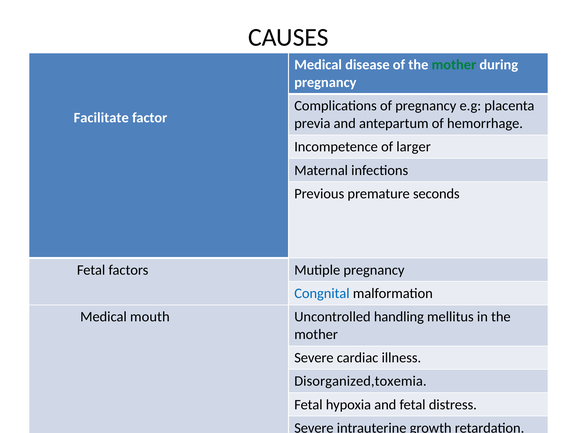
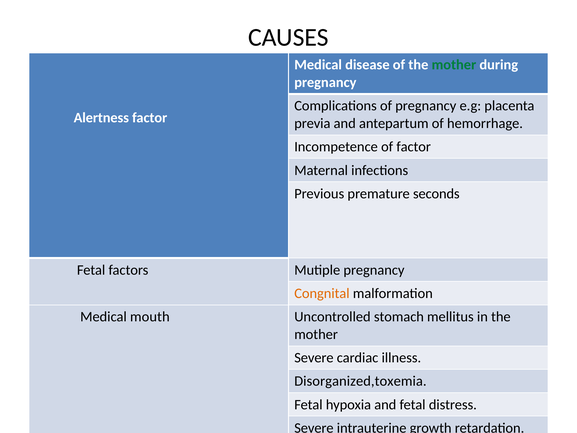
Facilitate: Facilitate -> Alertness
of larger: larger -> factor
Congnital colour: blue -> orange
handling: handling -> stomach
